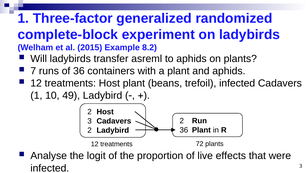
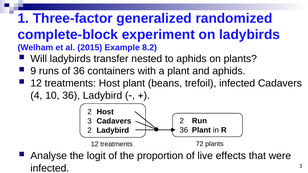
asreml: asreml -> nested
7: 7 -> 9
1 at (36, 96): 1 -> 4
10 49: 49 -> 36
